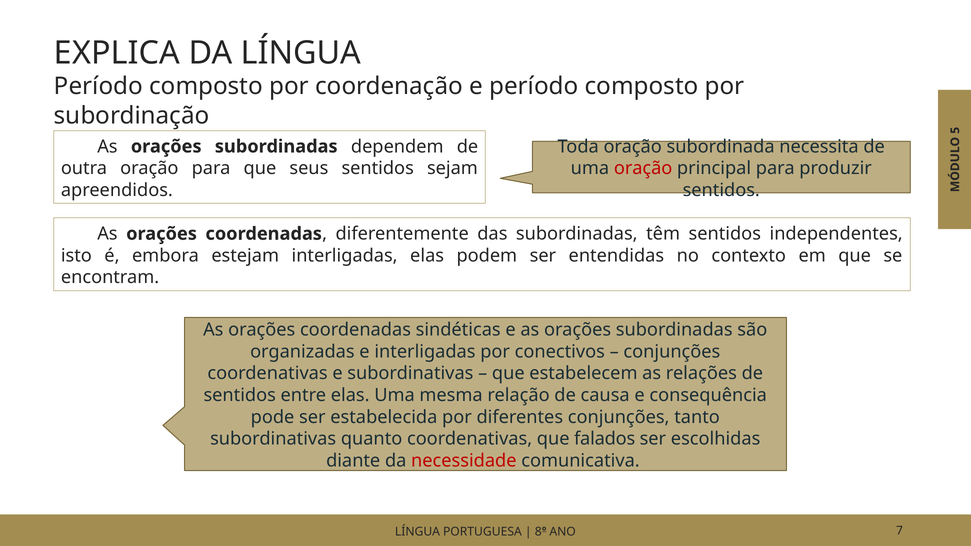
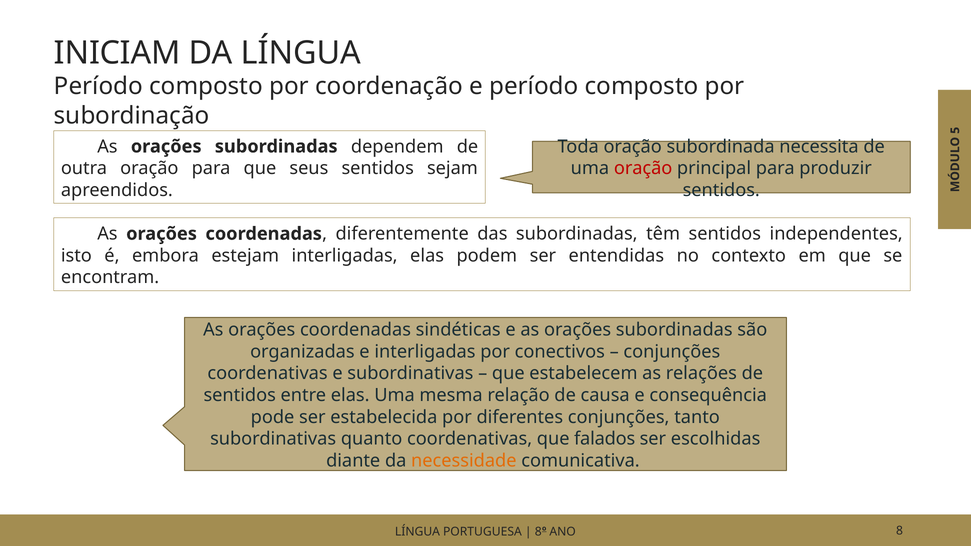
EXPLICA: EXPLICA -> INICIAM
necessidade colour: red -> orange
7: 7 -> 8
